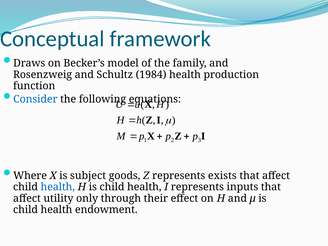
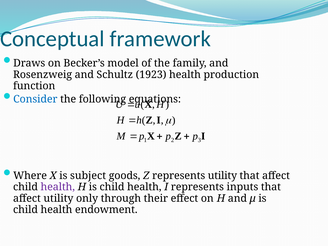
1984: 1984 -> 1923
represents exists: exists -> utility
health at (58, 187) colour: blue -> purple
